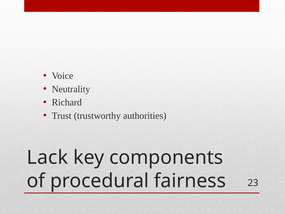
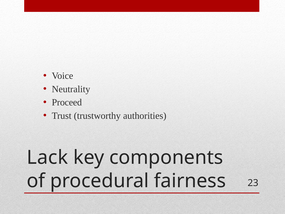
Richard: Richard -> Proceed
